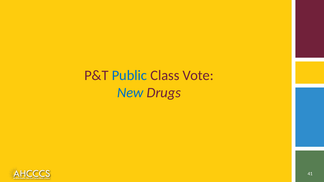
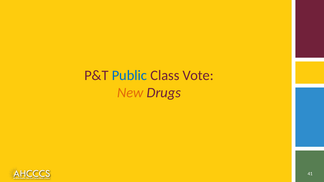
New colour: blue -> orange
